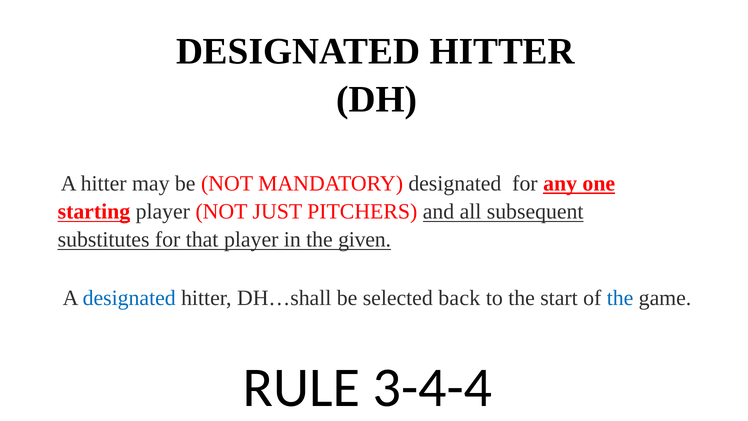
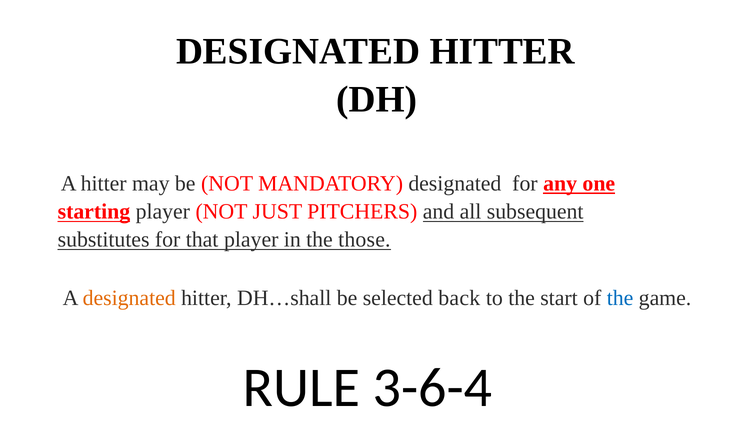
given: given -> those
designated at (129, 298) colour: blue -> orange
3-4-4: 3-4-4 -> 3-6-4
